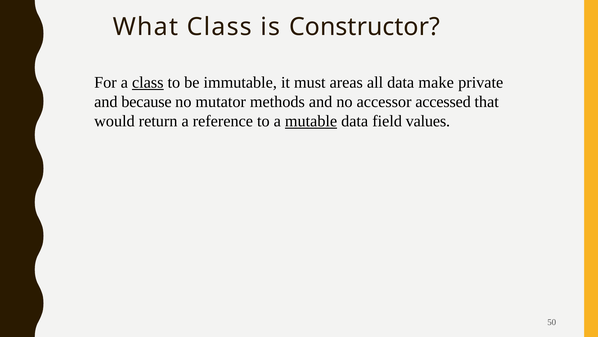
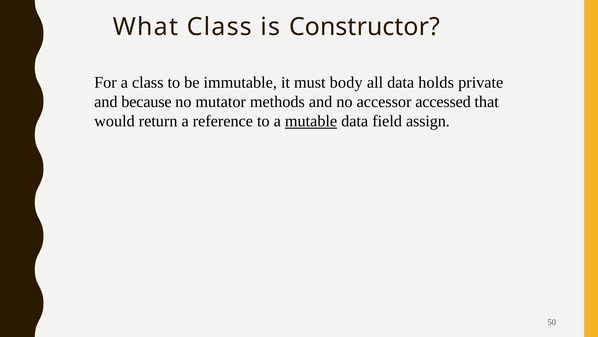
class at (148, 82) underline: present -> none
areas: areas -> body
make: make -> holds
values: values -> assign
